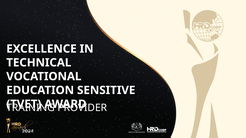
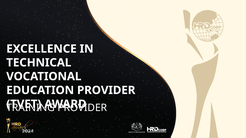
EDUCATION SENSITIVE: SENSITIVE -> PROVIDER
